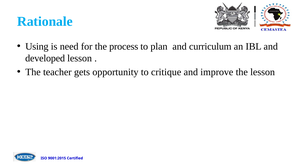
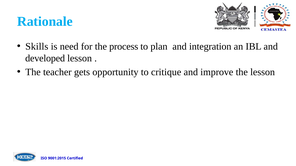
Using: Using -> Skills
curriculum: curriculum -> integration
